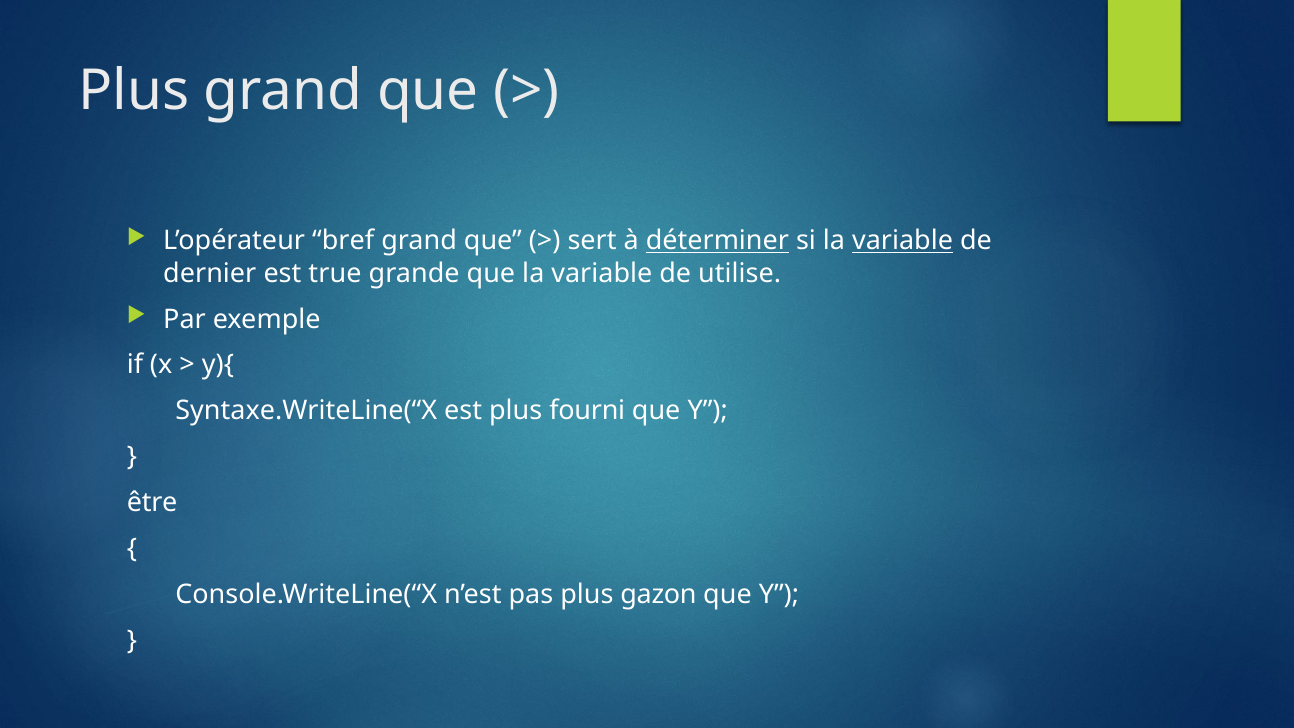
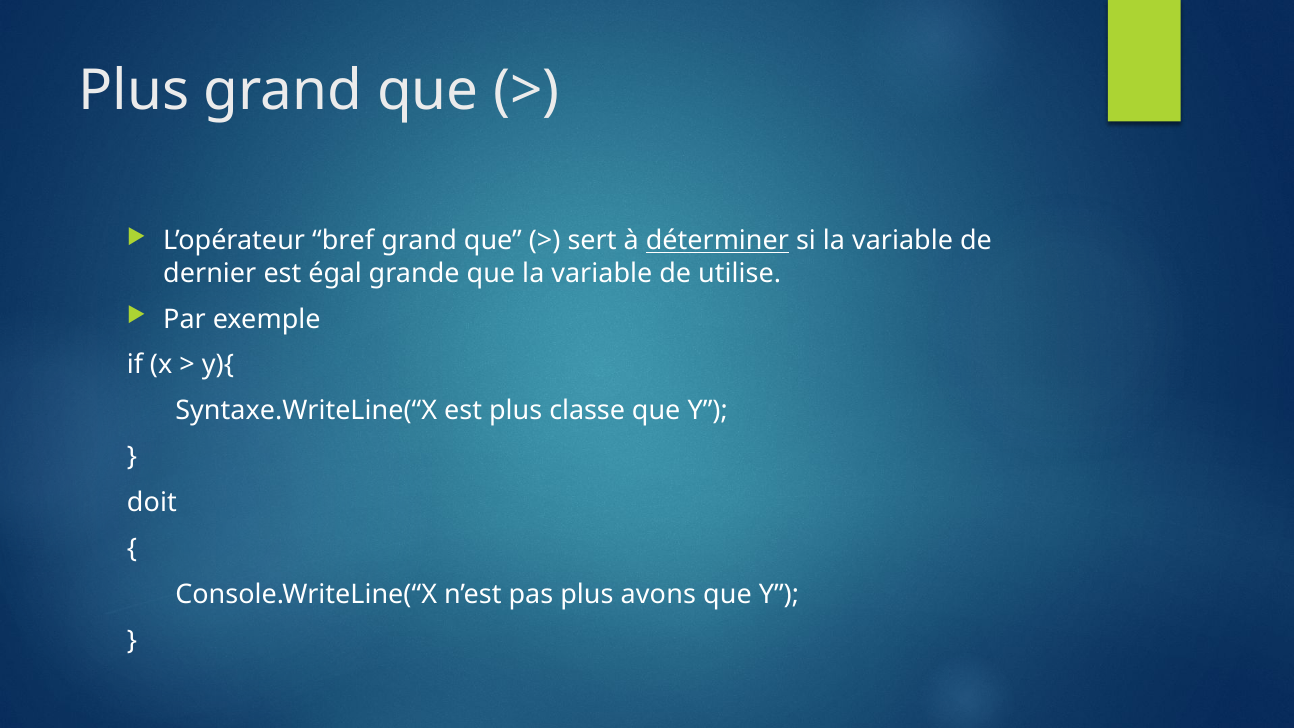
variable at (903, 241) underline: present -> none
true: true -> égal
fourni: fourni -> classe
être: être -> doit
gazon: gazon -> avons
